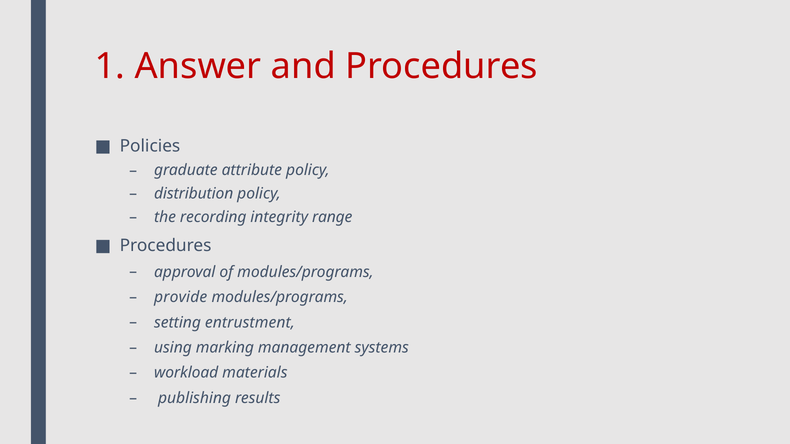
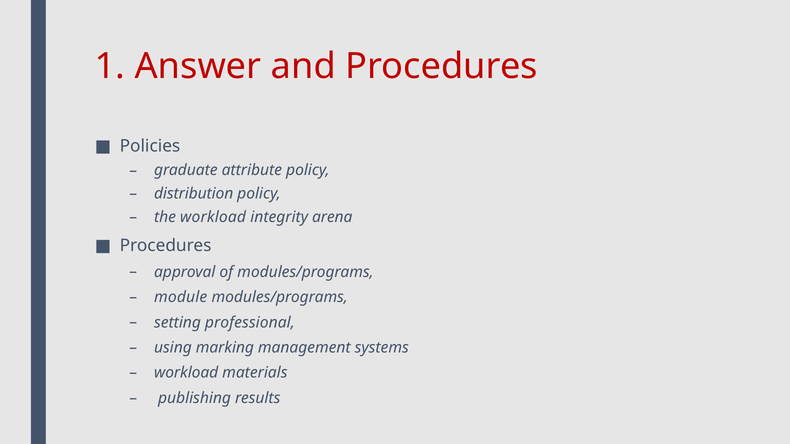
the recording: recording -> workload
range: range -> arena
provide: provide -> module
entrustment: entrustment -> professional
